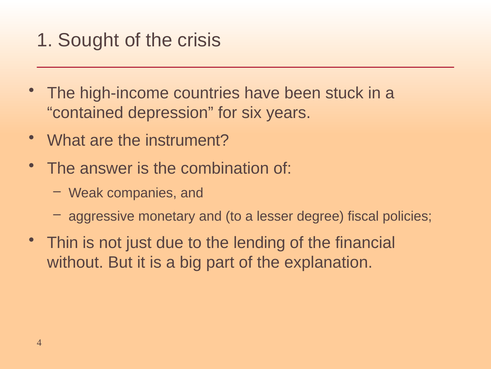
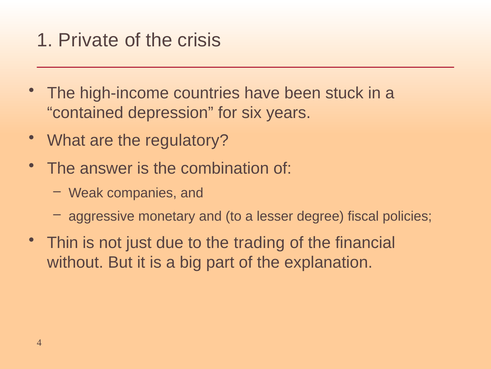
Sought: Sought -> Private
instrument: instrument -> regulatory
lending: lending -> trading
